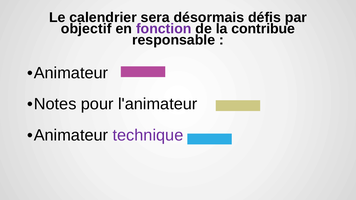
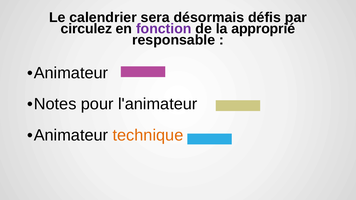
objectif: objectif -> circulez
contribue: contribue -> approprié
technique colour: purple -> orange
